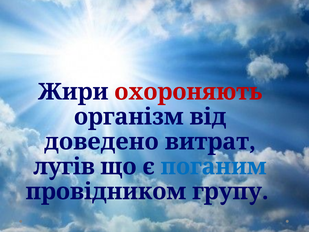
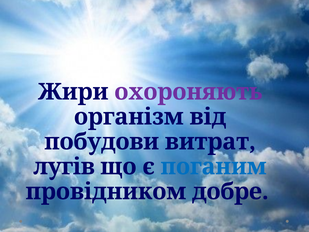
охороняють colour: red -> purple
доведено: доведено -> побудови
групу: групу -> добре
